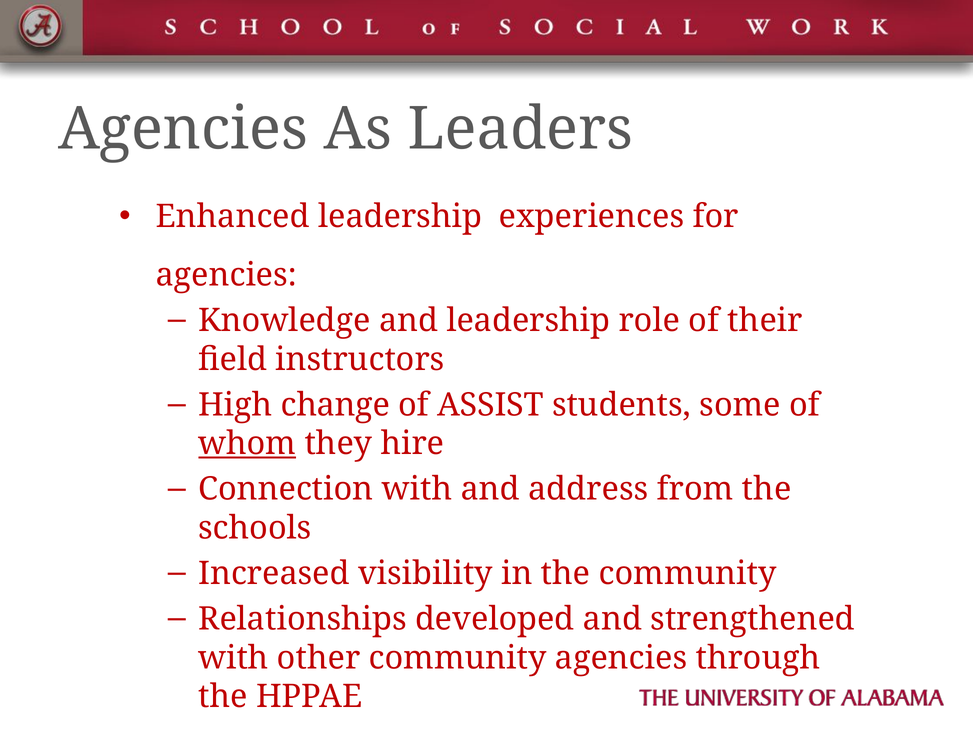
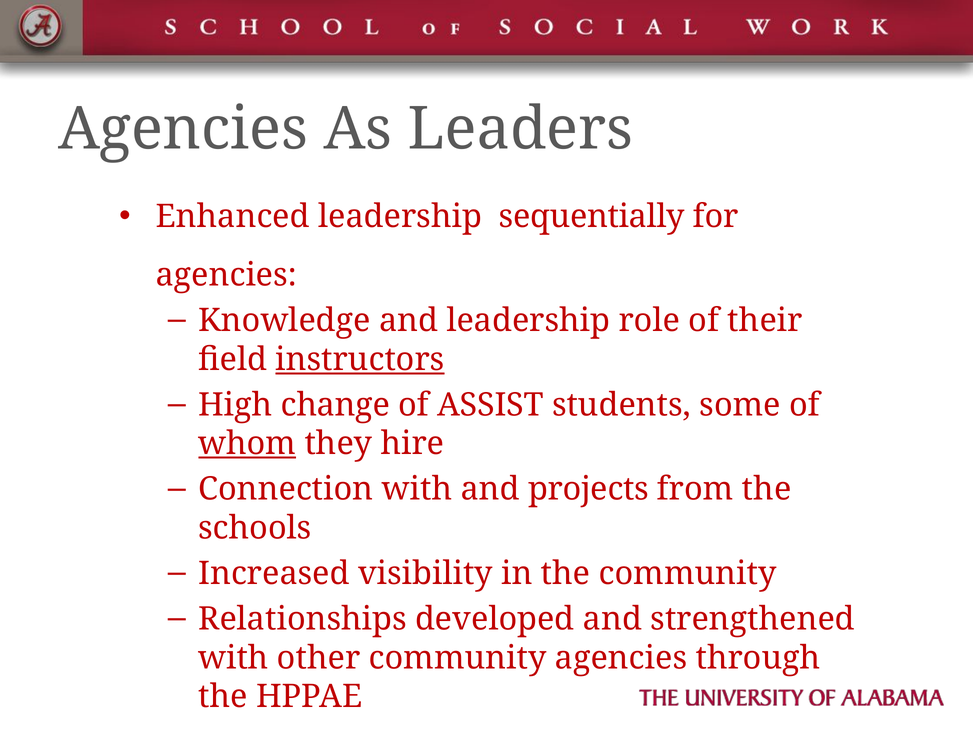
experiences: experiences -> sequentially
instructors underline: none -> present
address: address -> projects
